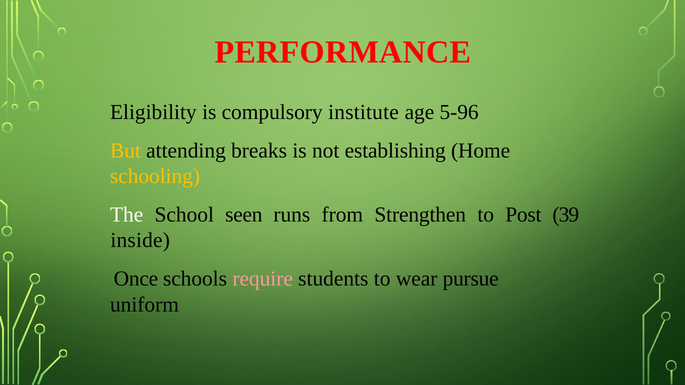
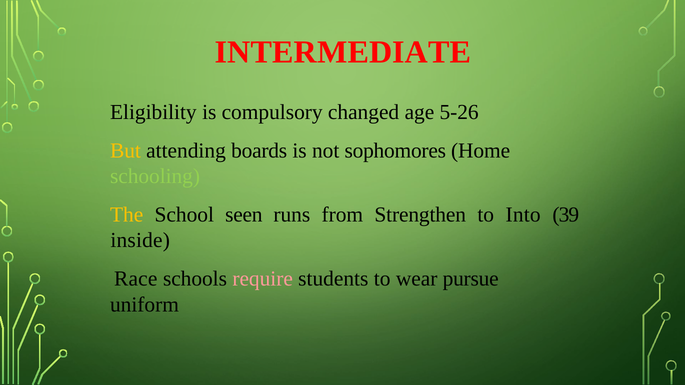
PERFORMANCE: PERFORMANCE -> INTERMEDIATE
institute: institute -> changed
5-96: 5-96 -> 5-26
breaks: breaks -> boards
establishing: establishing -> sophomores
schooling colour: yellow -> light green
The colour: white -> yellow
Post: Post -> Into
Once: Once -> Race
